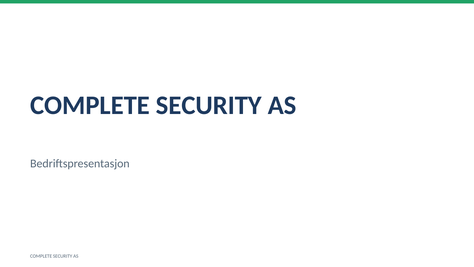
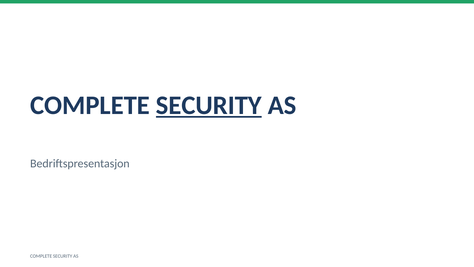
SECURITY at (209, 105) underline: none -> present
